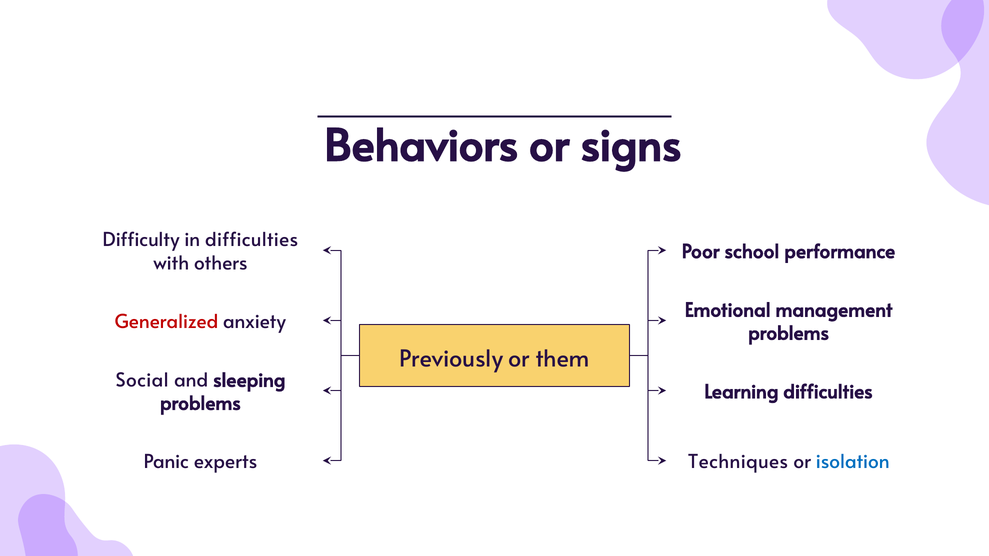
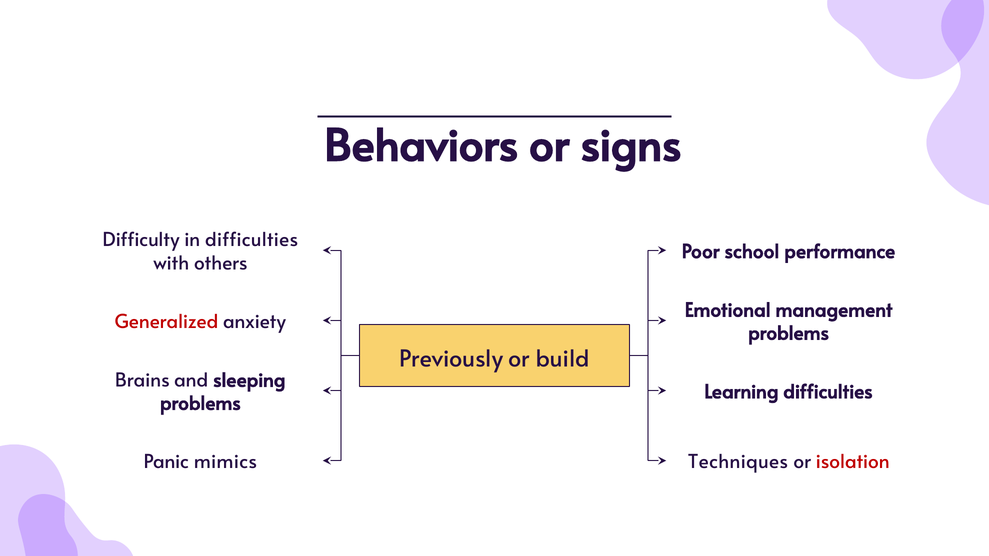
them: them -> build
Social: Social -> Brains
experts: experts -> mimics
isolation colour: blue -> red
